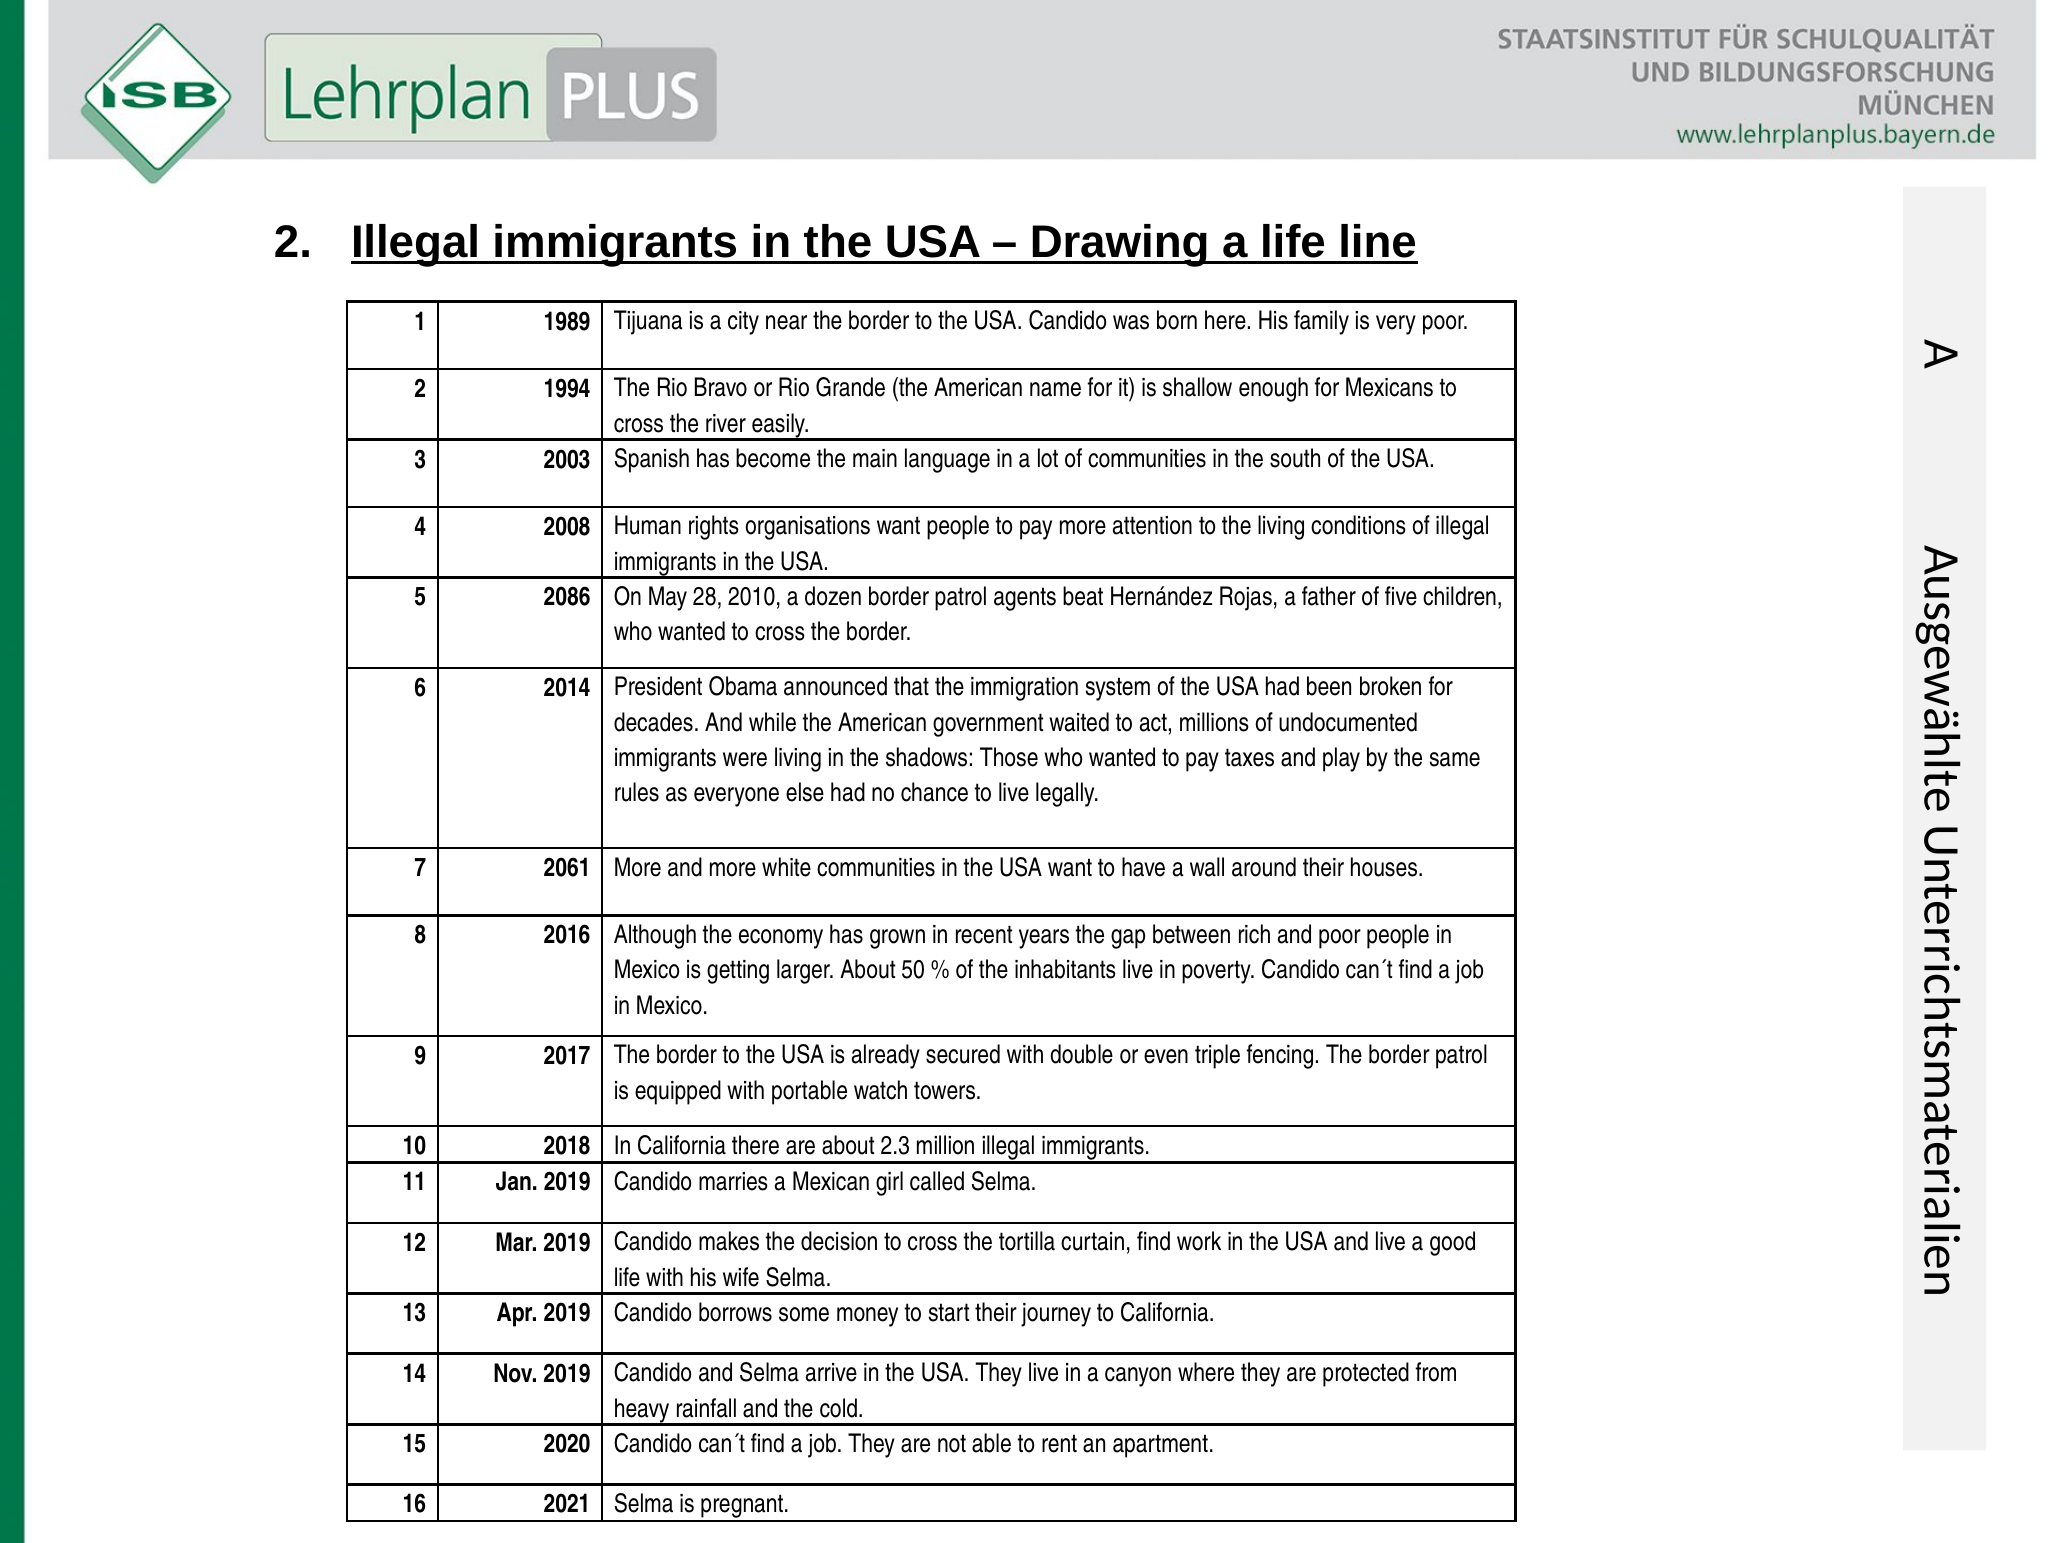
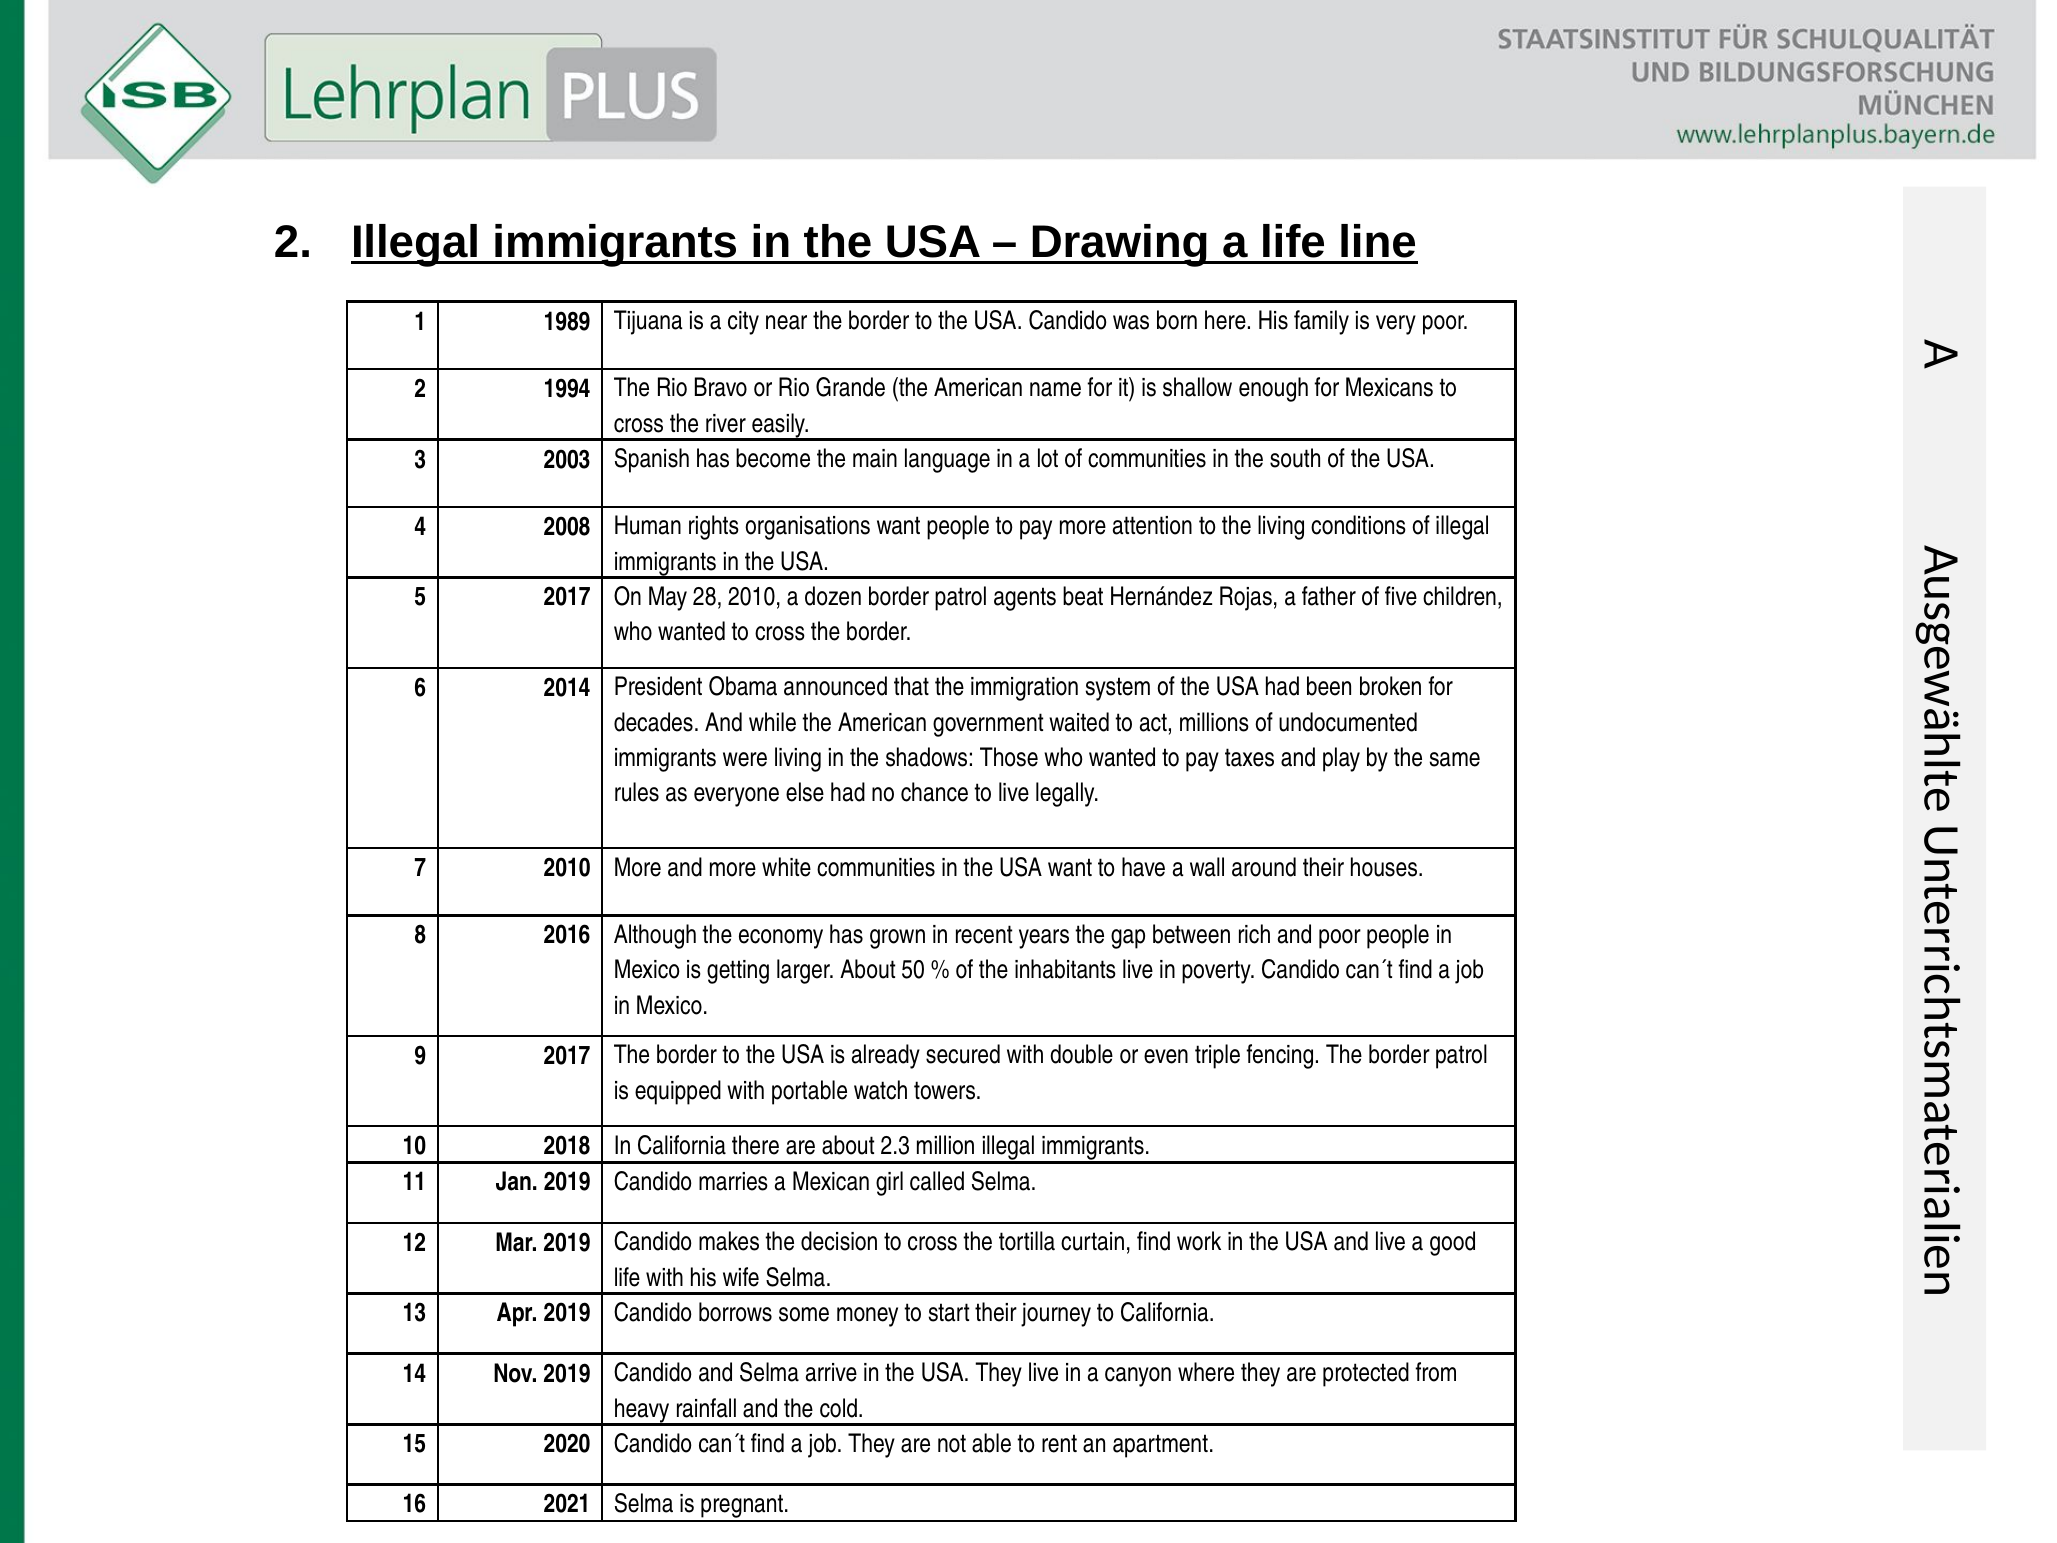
5 2086: 2086 -> 2017
7 2061: 2061 -> 2010
